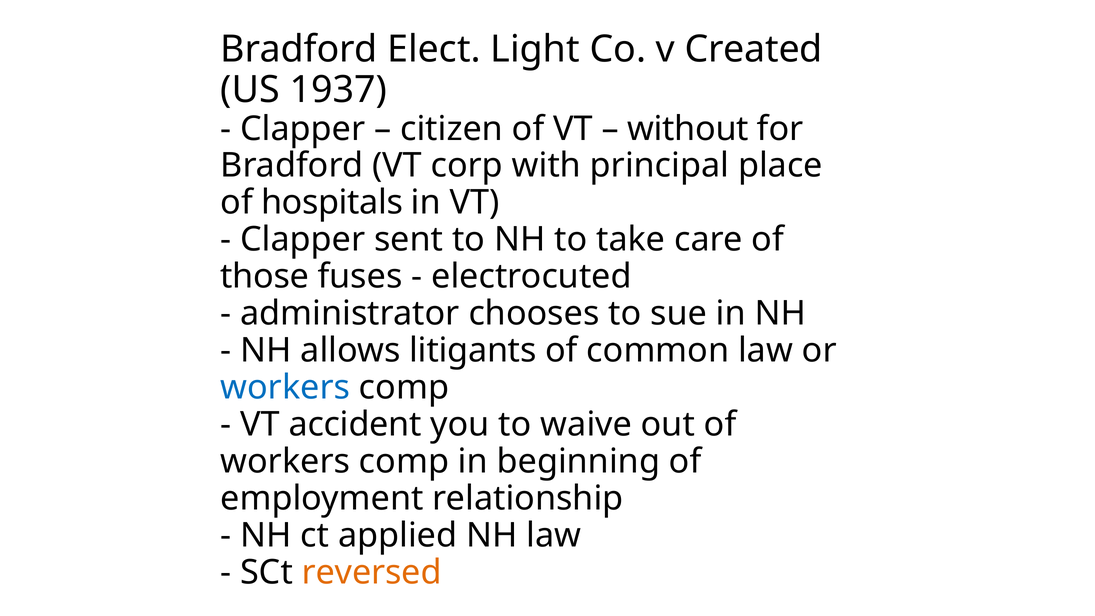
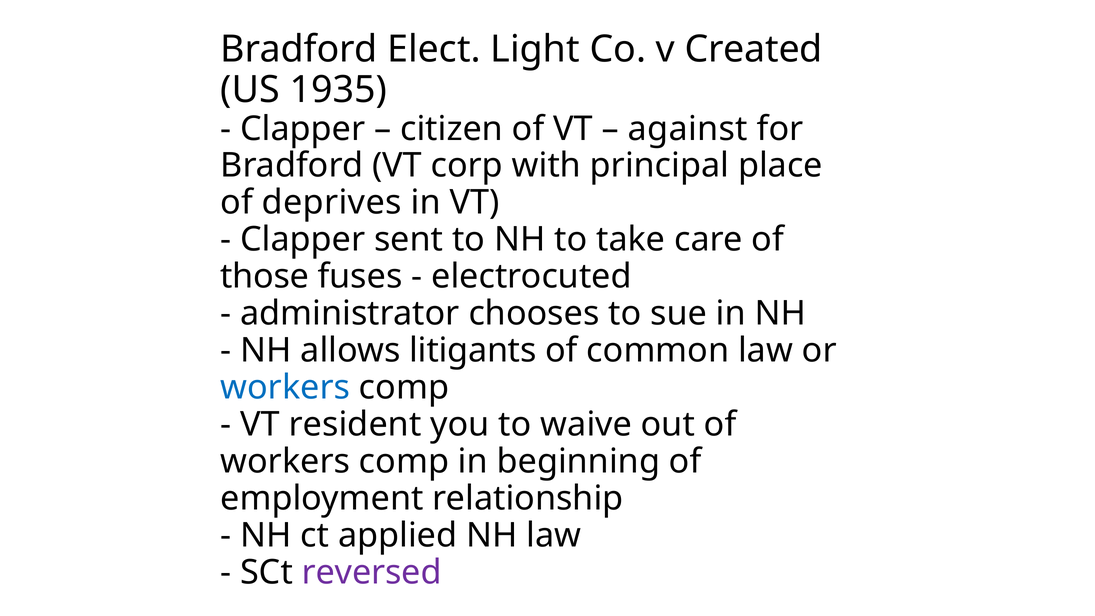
1937: 1937 -> 1935
without: without -> against
hospitals: hospitals -> deprives
accident: accident -> resident
reversed colour: orange -> purple
